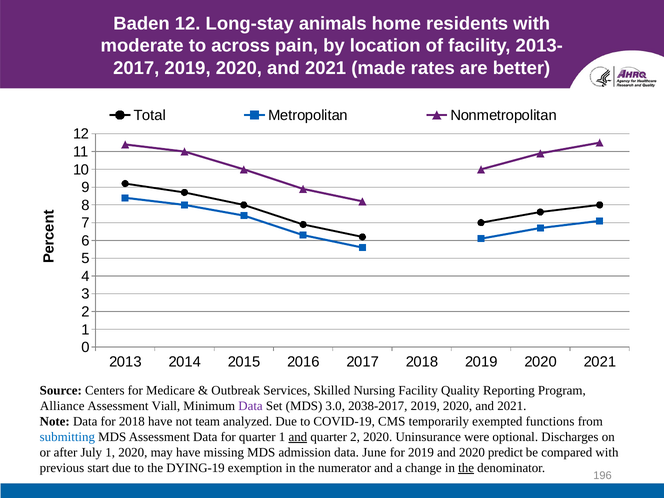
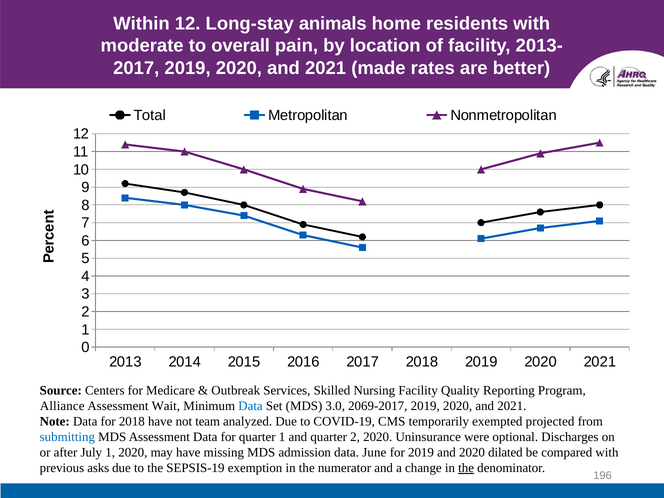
Baden: Baden -> Within
across: across -> overall
Viall: Viall -> Wait
Data at (251, 406) colour: purple -> blue
2038-2017: 2038-2017 -> 2069-2017
functions: functions -> projected
and at (298, 437) underline: present -> none
predict: predict -> dilated
start: start -> asks
DYING-19: DYING-19 -> SEPSIS-19
